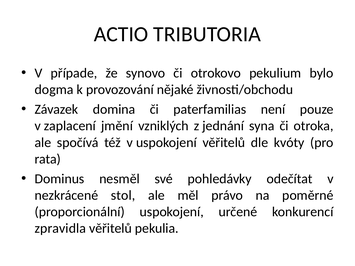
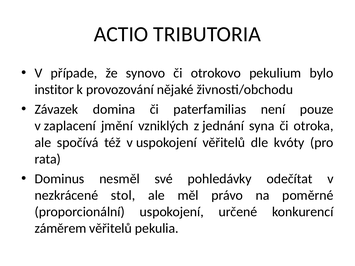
dogma: dogma -> institor
zpravidla: zpravidla -> záměrem
